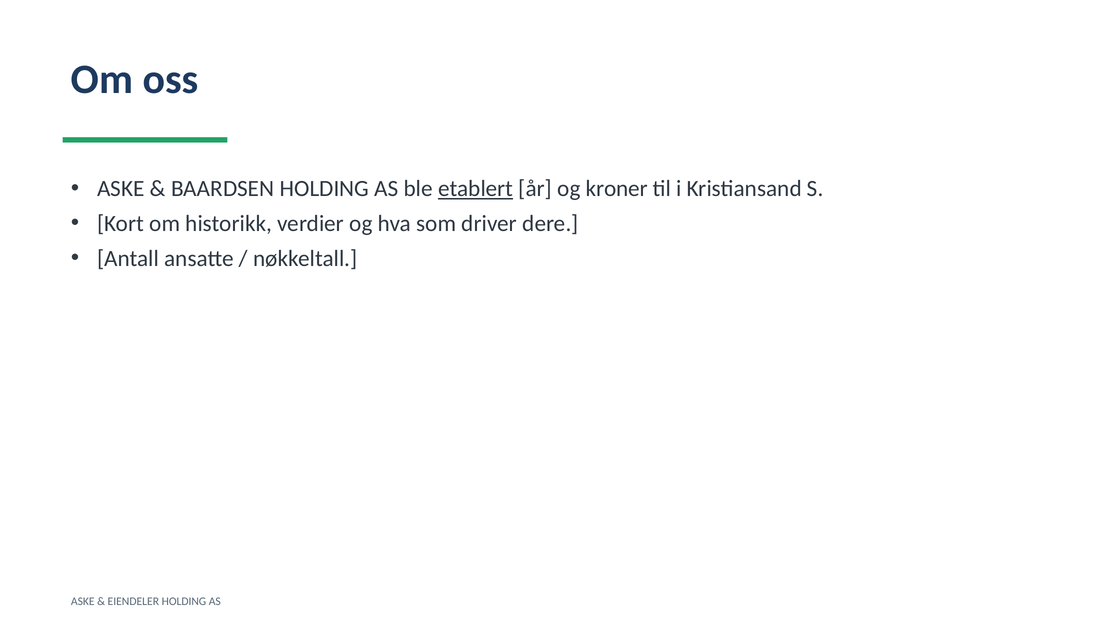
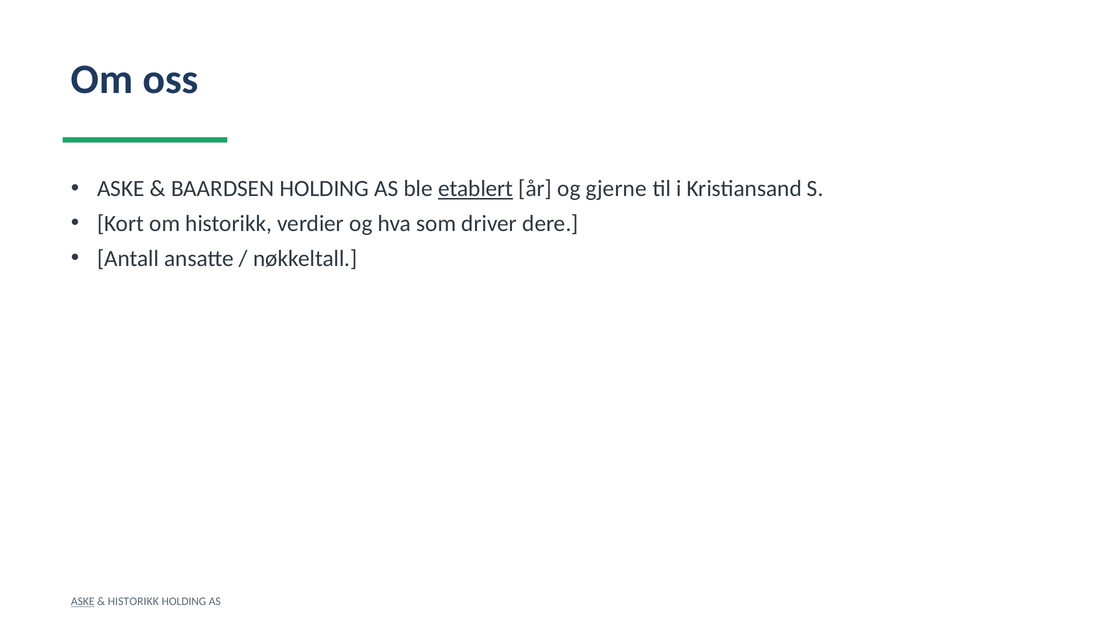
kroner: kroner -> gjerne
ASKE at (83, 602) underline: none -> present
EIENDELER at (133, 602): EIENDELER -> HISTORIKK
